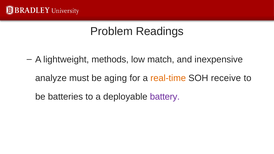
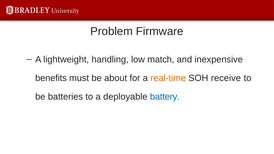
Readings: Readings -> Firmware
methods: methods -> handling
analyze: analyze -> benefits
aging: aging -> about
battery colour: purple -> blue
